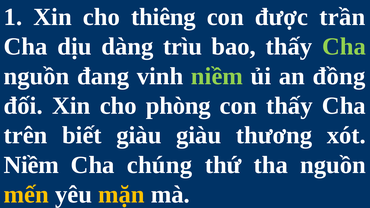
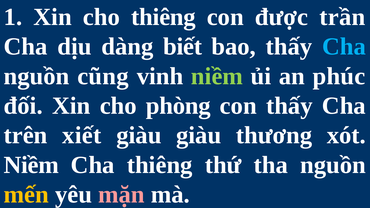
trìu: trìu -> biết
Cha at (344, 47) colour: light green -> light blue
đang: đang -> cũng
đồng: đồng -> phúc
biết: biết -> xiết
Cha chúng: chúng -> thiêng
mặn colour: yellow -> pink
